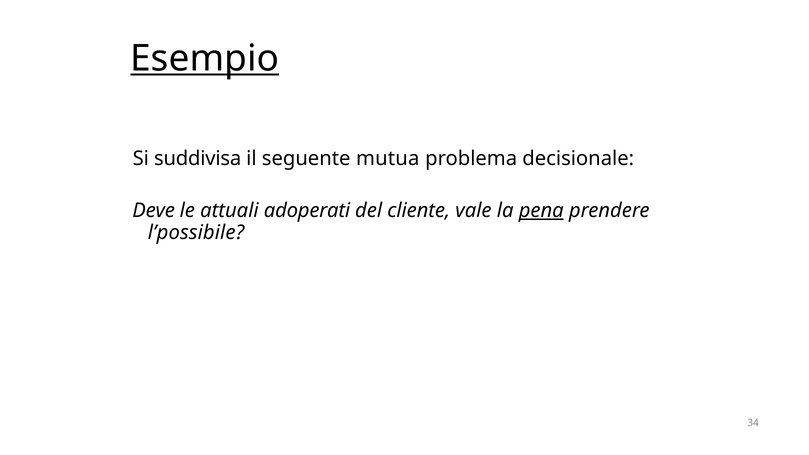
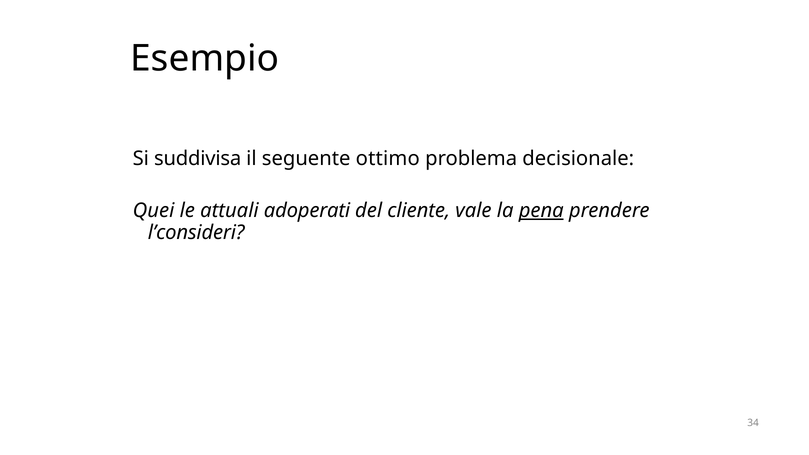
Esempio underline: present -> none
mutua: mutua -> ottimo
Deve: Deve -> Quei
l’possibile: l’possibile -> l’consideri
